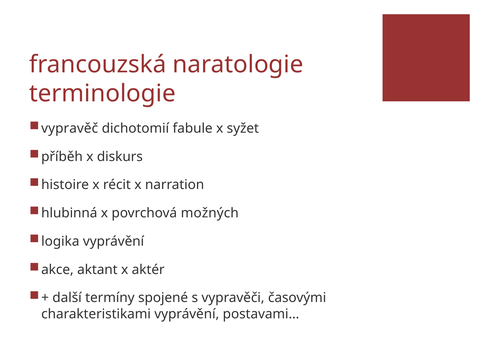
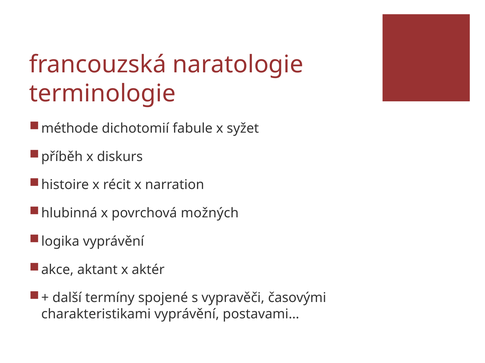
vypravěč: vypravěč -> méthode
